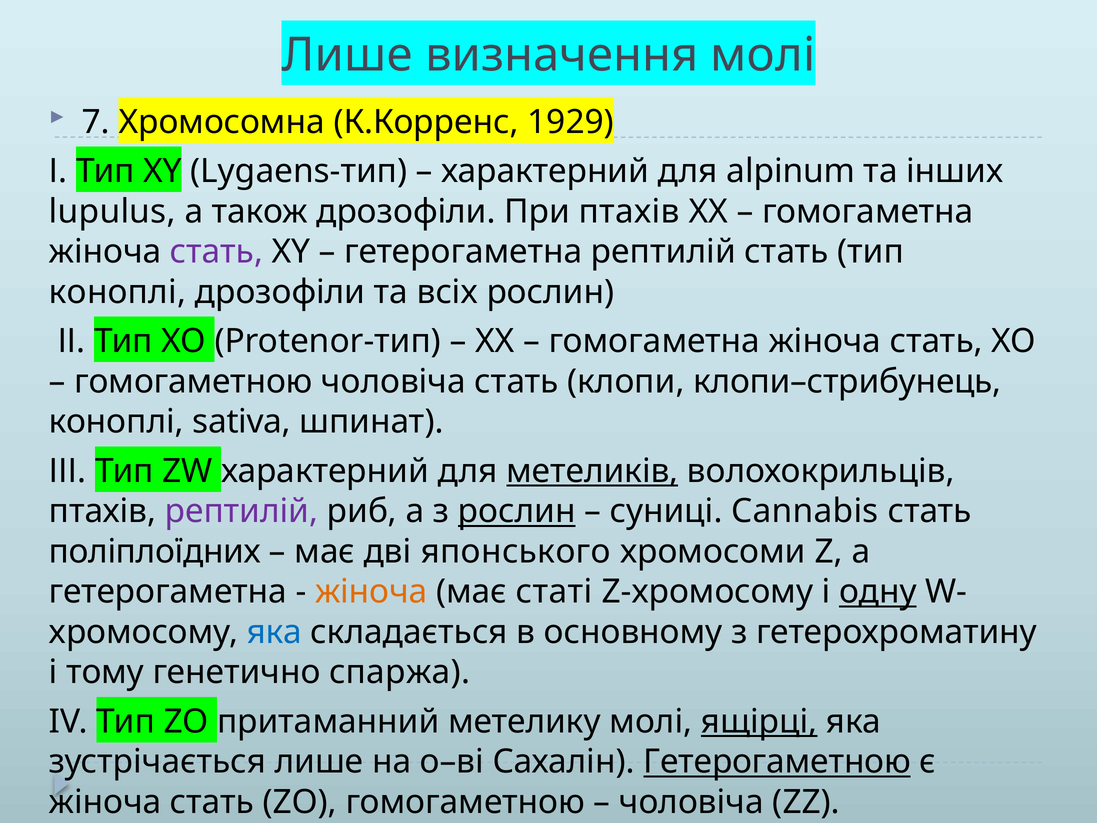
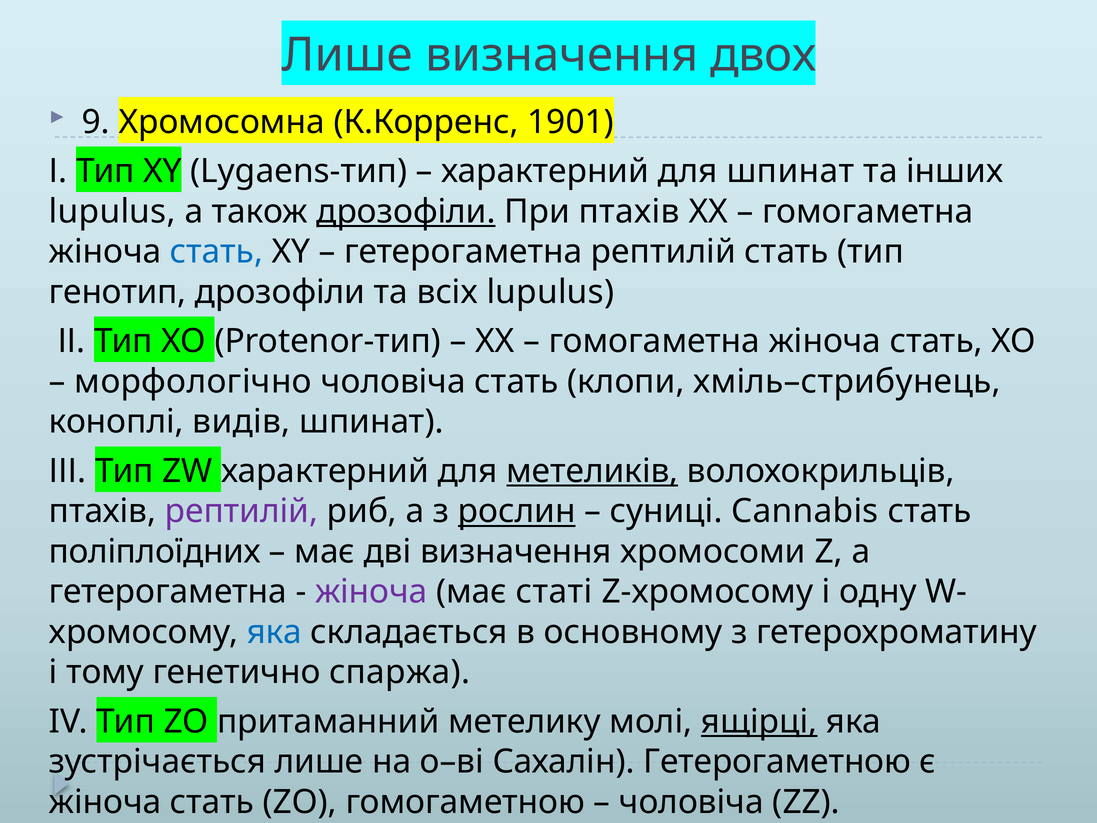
визначення молі: молі -> двох
7: 7 -> 9
1929: 1929 -> 1901
для alpinum: alpinum -> шпинат
дрозофіли at (406, 211) underline: none -> present
стать at (217, 252) colour: purple -> blue
коноплі at (118, 292): коноплі -> генотип
всіх рослин: рослин -> lupulus
гомогаметною at (193, 381): гомогаметною -> морфологічно
клопи–стрибунець: клопи–стрибунець -> хміль–стрибунець
sativa: sativa -> видів
дві японського: японського -> визначення
жіноча at (371, 592) colour: orange -> purple
одну underline: present -> none
Гетерогаметною underline: present -> none
